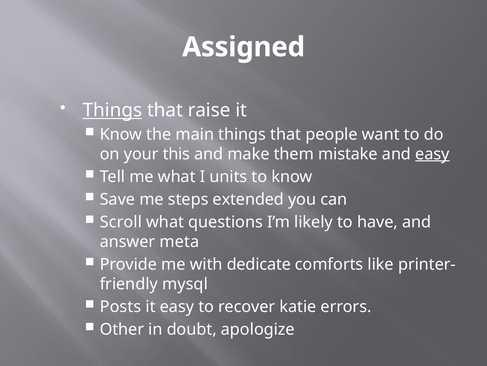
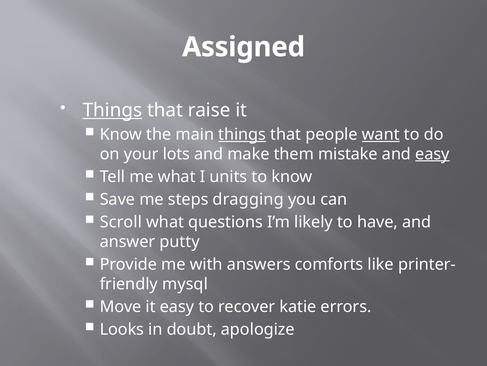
things at (242, 134) underline: none -> present
want underline: none -> present
this: this -> lots
extended: extended -> dragging
meta: meta -> putty
dedicate: dedicate -> answers
Posts: Posts -> Move
Other: Other -> Looks
